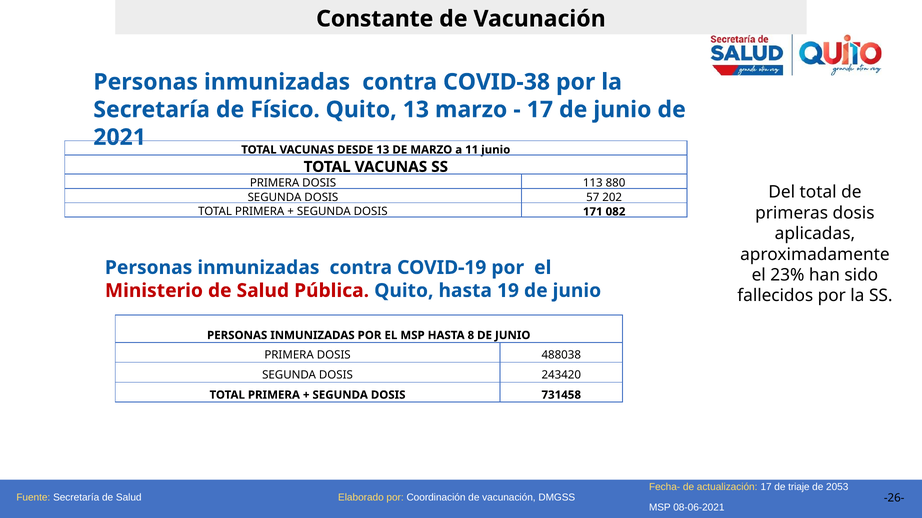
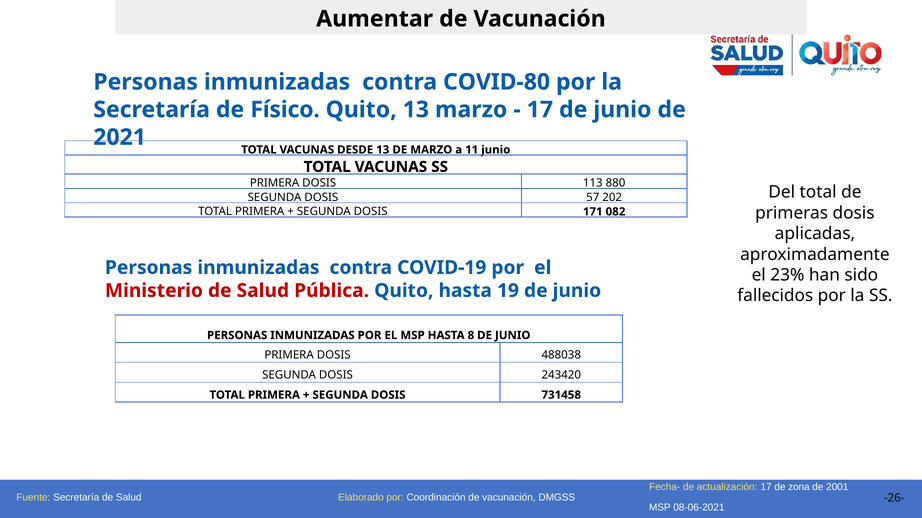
Constante: Constante -> Aumentar
COVID-38: COVID-38 -> COVID-80
triaje: triaje -> zona
2053: 2053 -> 2001
